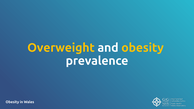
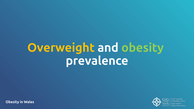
obesity at (143, 48) colour: yellow -> light green
